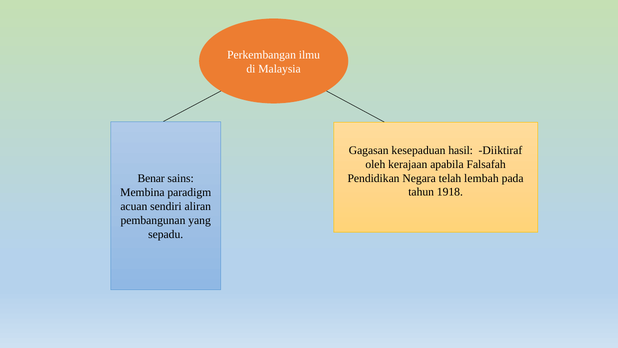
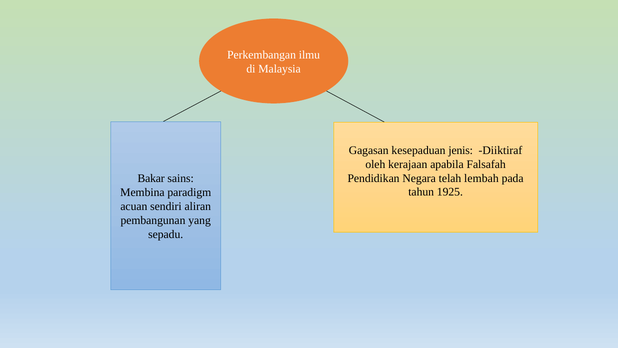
hasil: hasil -> jenis
Benar: Benar -> Bakar
1918: 1918 -> 1925
